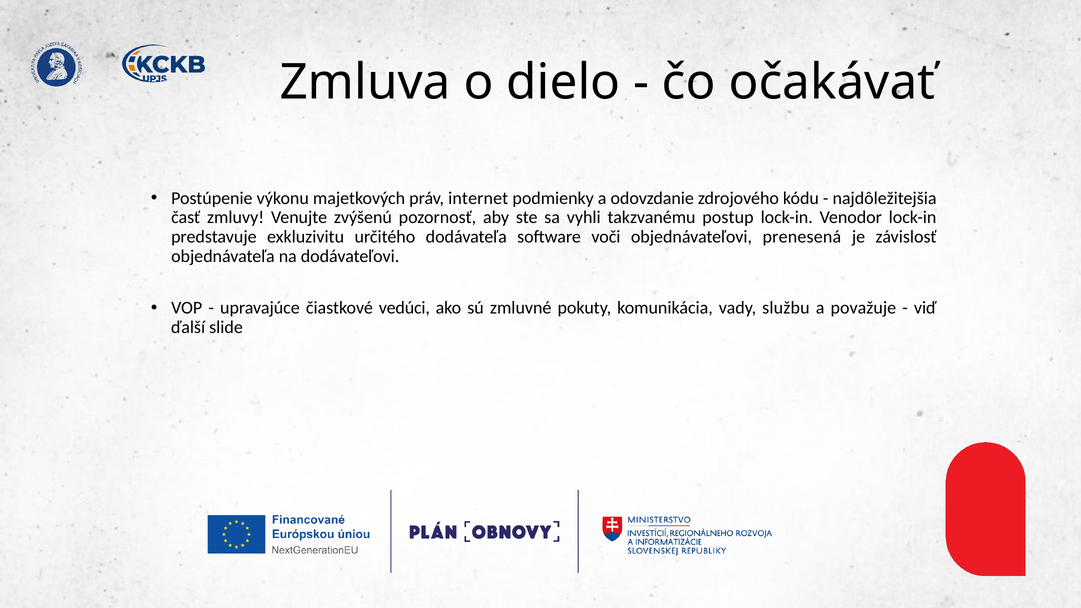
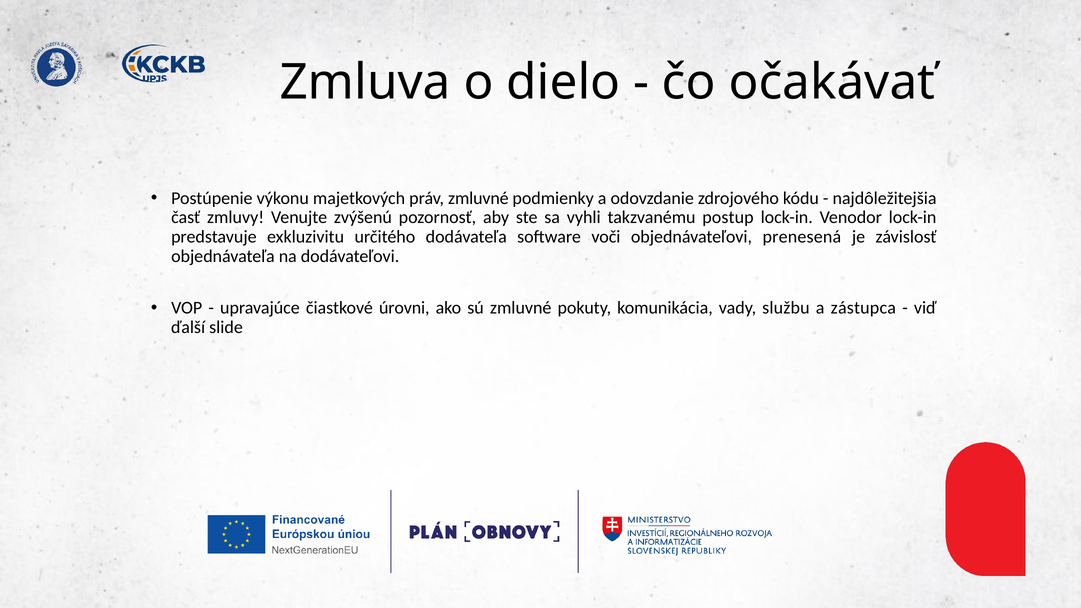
práv internet: internet -> zmluvné
vedúci: vedúci -> úrovni
považuje: považuje -> zástupca
